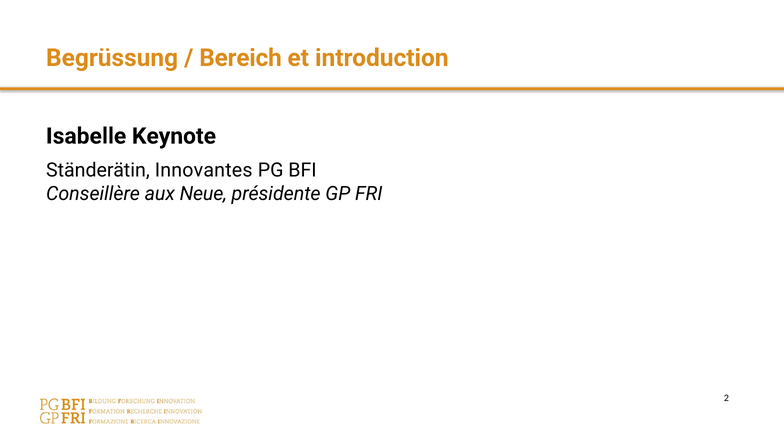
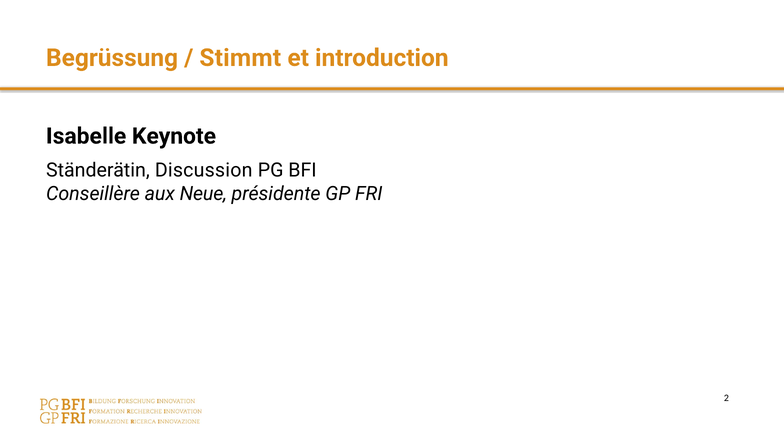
Bereich: Bereich -> Stimmt
Innovantes: Innovantes -> Discussion
